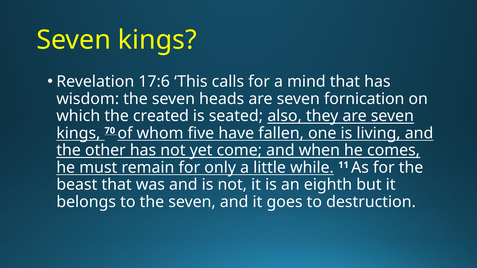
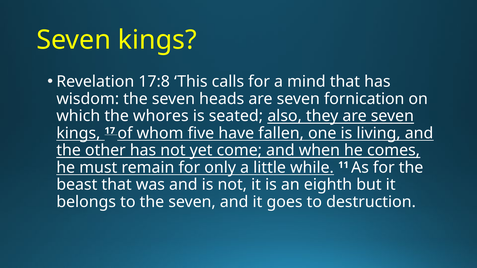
17:6: 17:6 -> 17:8
created: created -> whores
70: 70 -> 17
